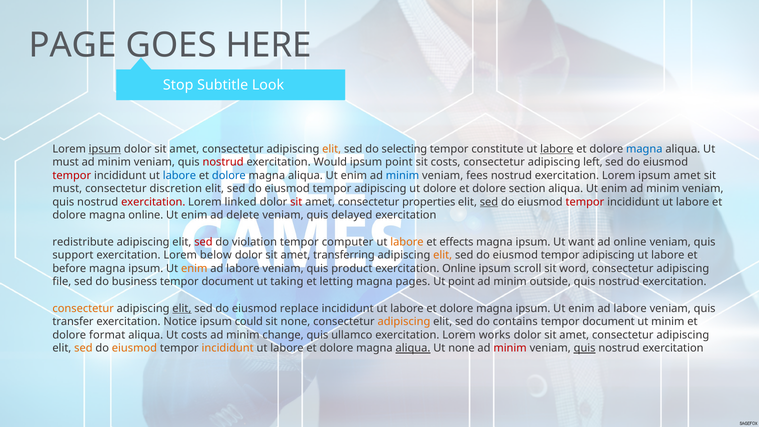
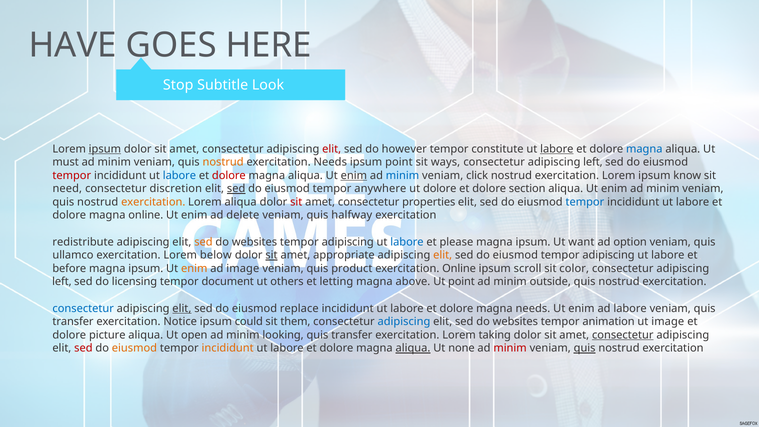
PAGE: PAGE -> HAVE
elit at (332, 149) colour: orange -> red
selecting: selecting -> however
nostrud at (223, 162) colour: red -> orange
exercitation Would: Would -> Needs
sit costs: costs -> ways
dolore at (229, 175) colour: blue -> red
enim at (354, 175) underline: none -> present
fees: fees -> click
ipsum amet: amet -> know
must at (67, 189): must -> need
sed at (236, 189) underline: none -> present
adipiscing at (380, 189): adipiscing -> anywhere
exercitation at (153, 202) colour: red -> orange
Lorem linked: linked -> aliqua
sed at (489, 202) underline: present -> none
tempor at (585, 202) colour: red -> blue
delayed: delayed -> halfway
sed at (203, 242) colour: red -> orange
violation at (254, 242): violation -> websites
computer at (348, 242): computer -> adipiscing
labore at (407, 242) colour: orange -> blue
effects: effects -> please
ad online: online -> option
support: support -> ullamco
sit at (272, 255) underline: none -> present
transferring: transferring -> appropriate
labore at (243, 268): labore -> image
word: word -> color
file at (62, 282): file -> left
business: business -> licensing
taking: taking -> others
pages: pages -> above
consectetur at (83, 308) colour: orange -> blue
dolore magna ipsum: ipsum -> needs
sit none: none -> them
adipiscing at (404, 322) colour: orange -> blue
contains at (515, 322): contains -> websites
document at (609, 322): document -> animation
ut minim: minim -> image
format: format -> picture
Ut costs: costs -> open
change: change -> looking
ullamco at (352, 335): ullamco -> transfer
works: works -> taking
consectetur at (623, 335) underline: none -> present
sed at (83, 348) colour: orange -> red
